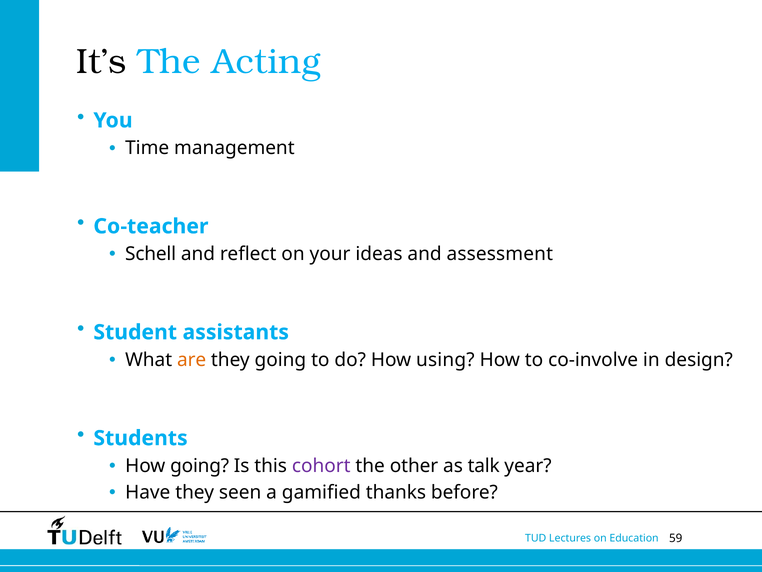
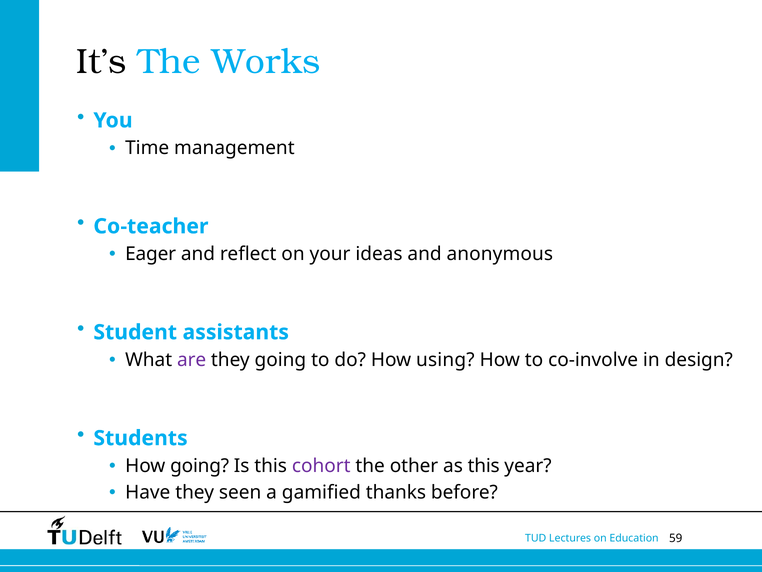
Acting: Acting -> Works
Schell: Schell -> Eager
assessment: assessment -> anonymous
are colour: orange -> purple
as talk: talk -> this
